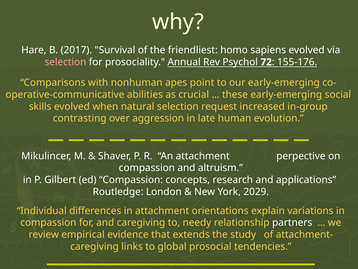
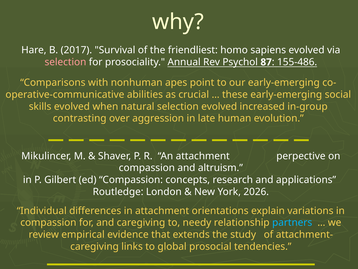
72: 72 -> 87
155-176: 155-176 -> 155-486
selection request: request -> evolved
2029: 2029 -> 2026
partners colour: white -> light blue
